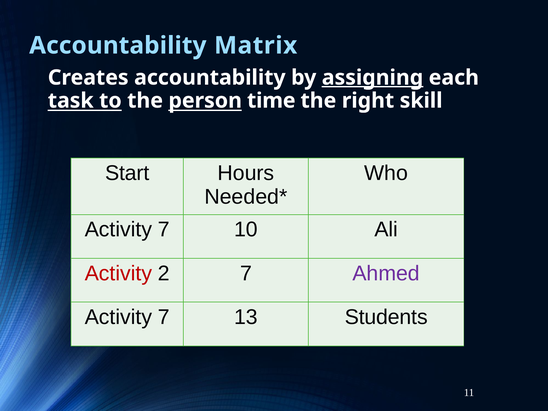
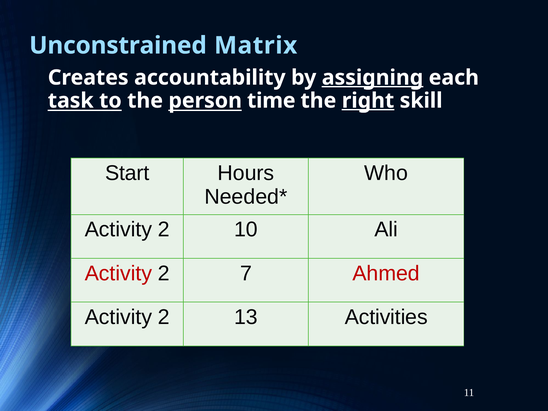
Accountability at (118, 45): Accountability -> Unconstrained
right underline: none -> present
7 at (164, 230): 7 -> 2
Ahmed colour: purple -> red
7 at (164, 317): 7 -> 2
Students: Students -> Activities
